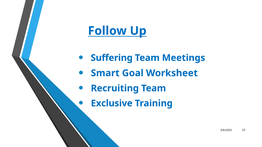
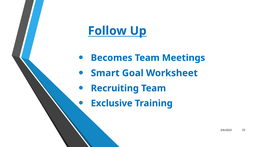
Suffering: Suffering -> Becomes
